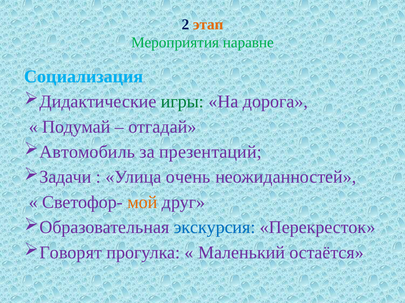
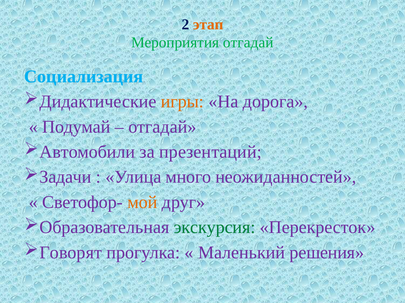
Мероприятия наравне: наравне -> отгадай
игры colour: green -> orange
Автомобиль: Автомобиль -> Автомобили
очень: очень -> много
экскурсия colour: blue -> green
остаётся: остаётся -> решения
